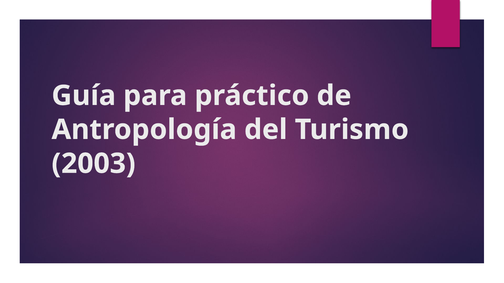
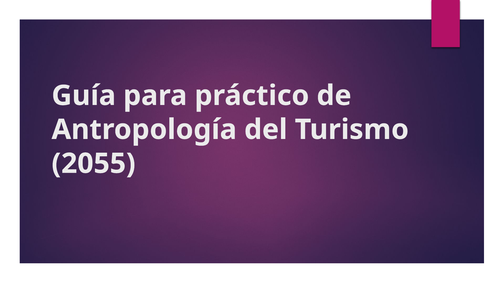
2003: 2003 -> 2055
